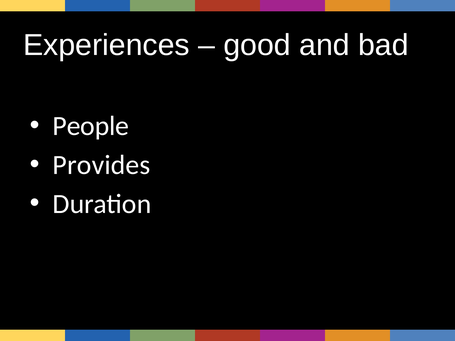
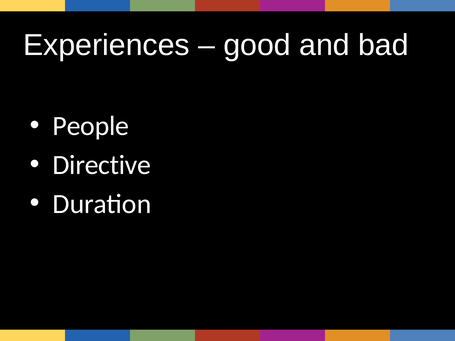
Provides: Provides -> Directive
